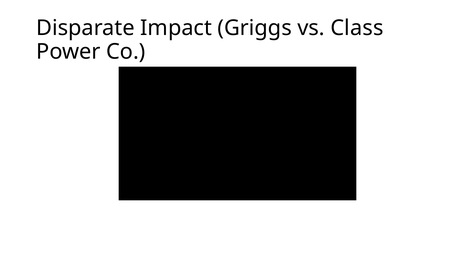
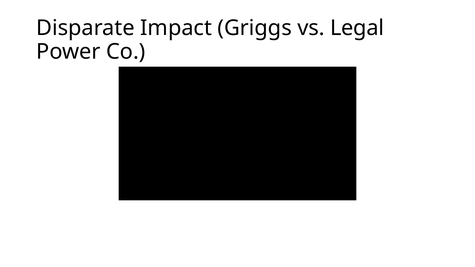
Class: Class -> Legal
